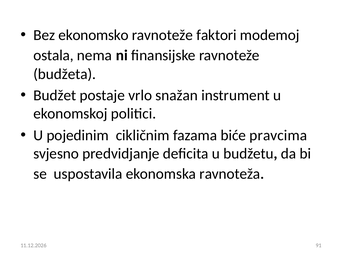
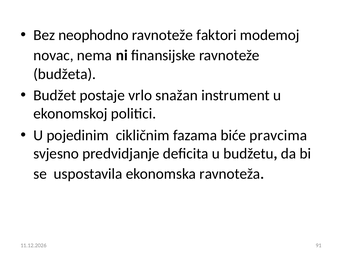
ekonomsko: ekonomsko -> neophodno
ostala: ostala -> novac
